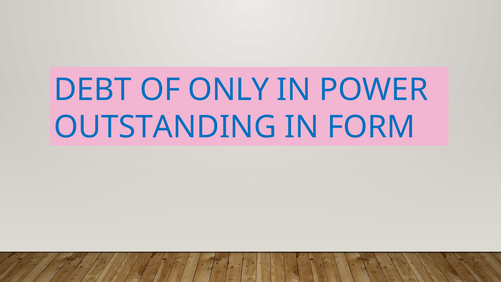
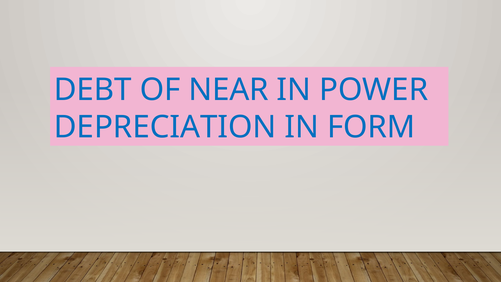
ONLY: ONLY -> NEAR
OUTSTANDING: OUTSTANDING -> DEPRECIATION
